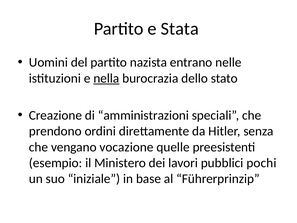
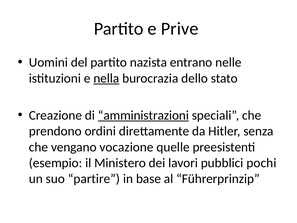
Stata: Stata -> Prive
amministrazioni underline: none -> present
iniziale: iniziale -> partire
